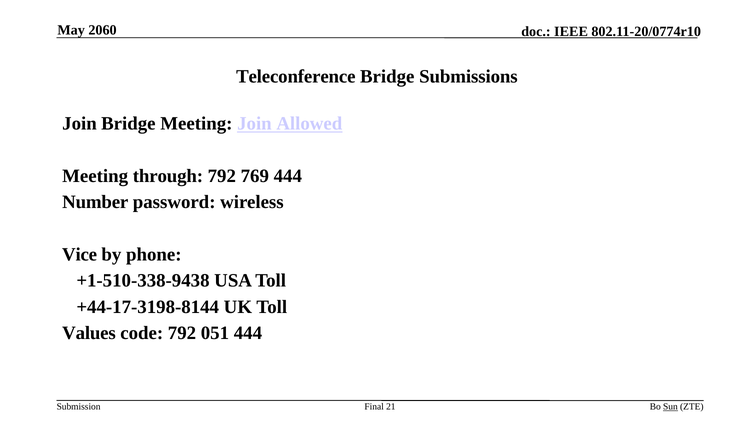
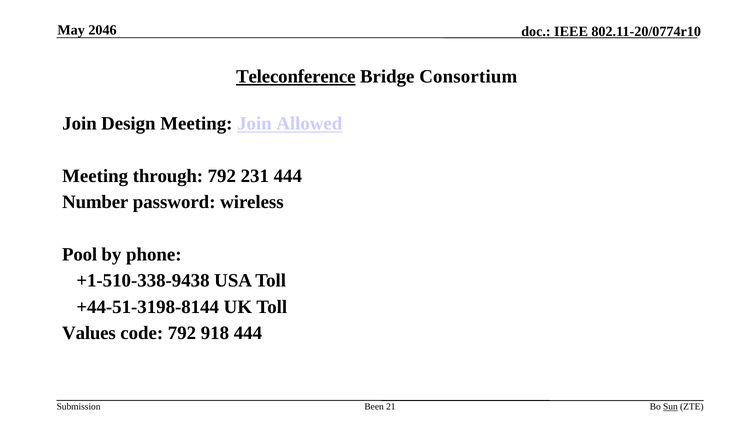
2060: 2060 -> 2046
Teleconference underline: none -> present
Submissions: Submissions -> Consortium
Join Bridge: Bridge -> Design
769: 769 -> 231
Vice: Vice -> Pool
+44-17-3198-8144: +44-17-3198-8144 -> +44-51-3198-8144
051: 051 -> 918
Final: Final -> Been
